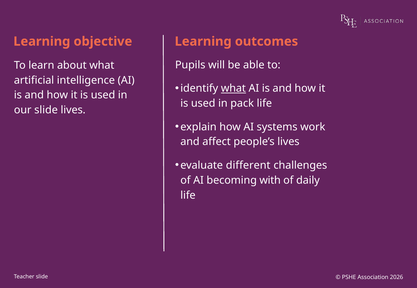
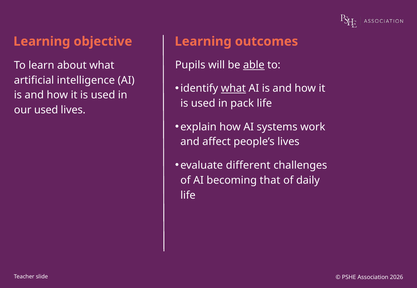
able underline: none -> present
our slide: slide -> used
with: with -> that
